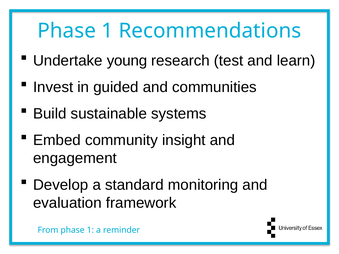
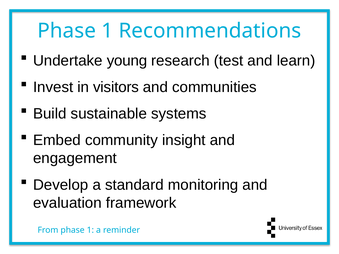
guided: guided -> visitors
